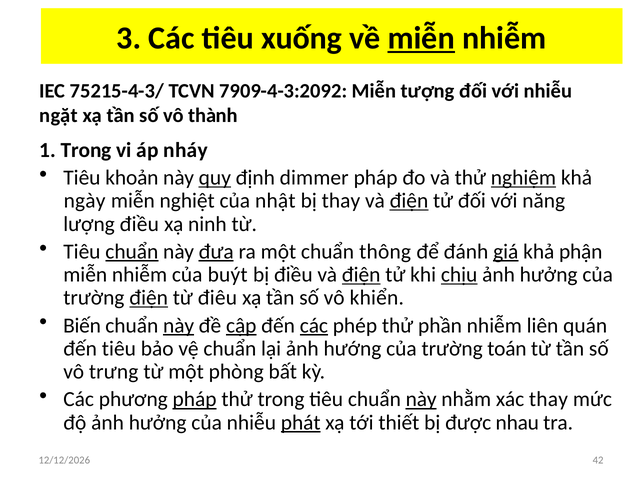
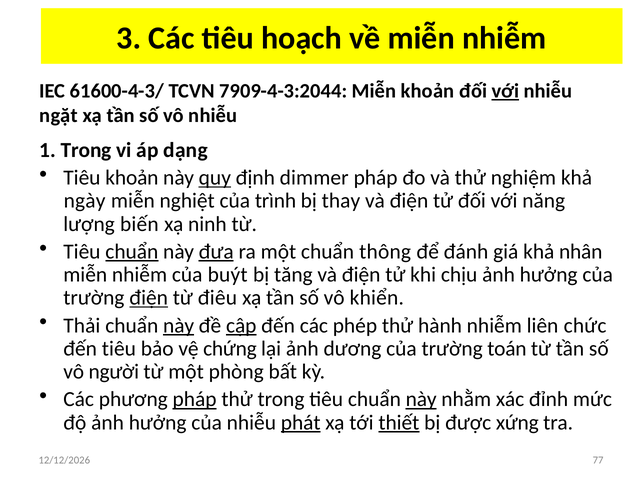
xuống: xuống -> hoạch
miễn at (421, 38) underline: present -> none
75215-4-3/: 75215-4-3/ -> 61600-4-3/
7909-4-3:2092: 7909-4-3:2092 -> 7909-4-3:2044
Miễn tượng: tượng -> khoản
với at (505, 91) underline: none -> present
vô thành: thành -> nhiễu
nháy: nháy -> dạng
nghiệm underline: present -> none
nhật: nhật -> trình
điện at (409, 201) underline: present -> none
lượng điều: điều -> biến
giá underline: present -> none
phận: phận -> nhân
bị điều: điều -> tăng
điện at (361, 274) underline: present -> none
chịu underline: present -> none
Biến: Biến -> Thải
các at (314, 325) underline: present -> none
phần: phần -> hành
quán: quán -> chức
vệ chuẩn: chuẩn -> chứng
hướng: hướng -> dương
trưng: trưng -> người
xác thay: thay -> đỉnh
thiết underline: none -> present
nhau: nhau -> xứng
42: 42 -> 77
